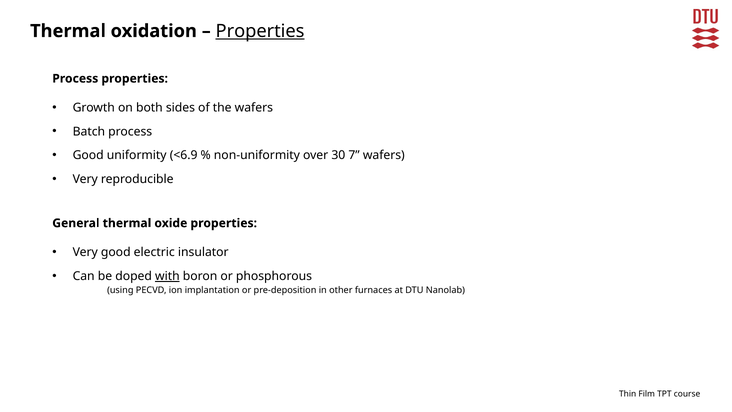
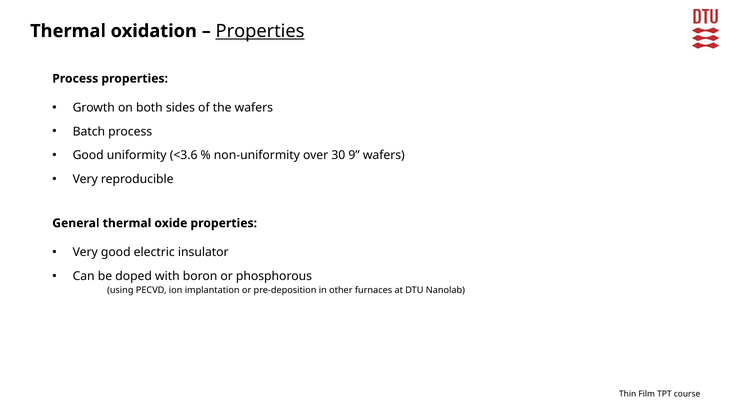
<6.9: <6.9 -> <3.6
7: 7 -> 9
with underline: present -> none
